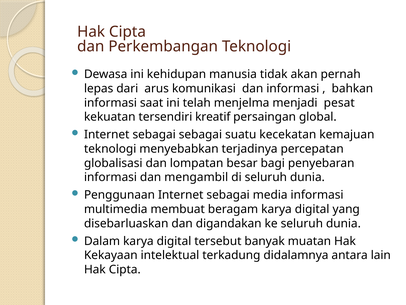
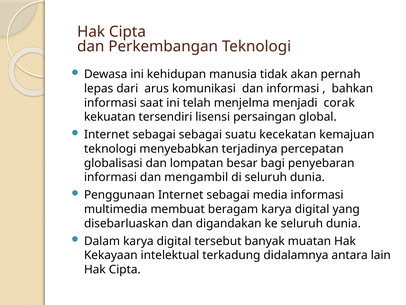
pesat: pesat -> corak
kreatif: kreatif -> lisensi
